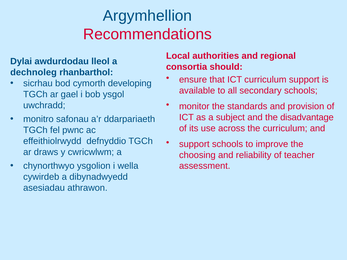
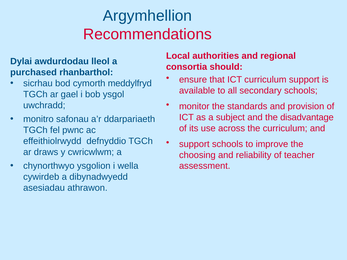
dechnoleg: dechnoleg -> purchased
developing: developing -> meddylfryd
